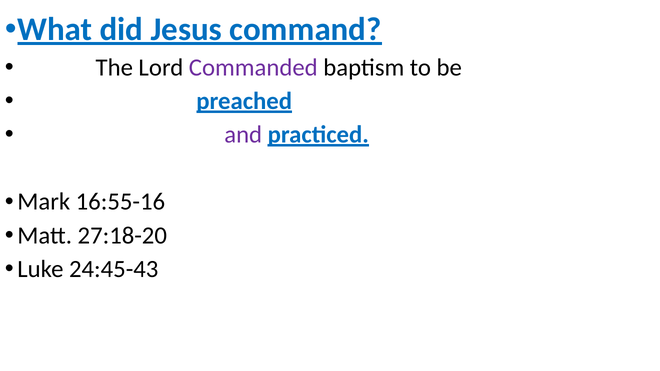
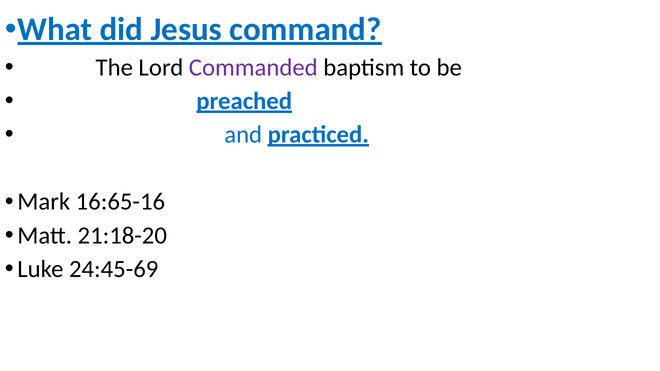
and colour: purple -> blue
16:55-16: 16:55-16 -> 16:65-16
27:18-20: 27:18-20 -> 21:18-20
24:45-43: 24:45-43 -> 24:45-69
